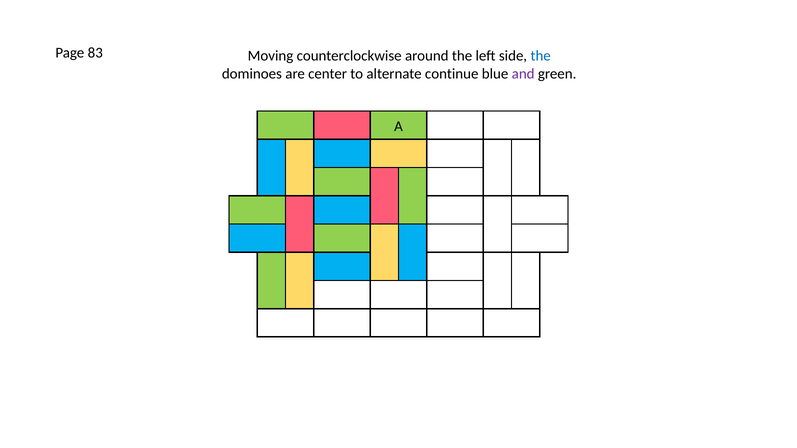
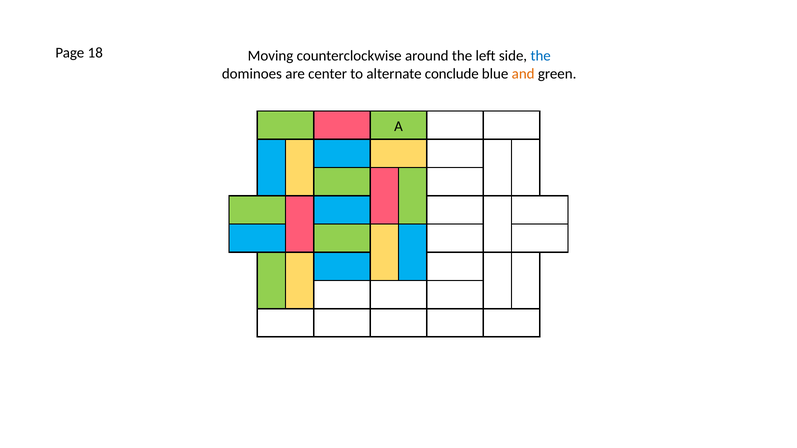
83: 83 -> 18
continue: continue -> conclude
and colour: purple -> orange
